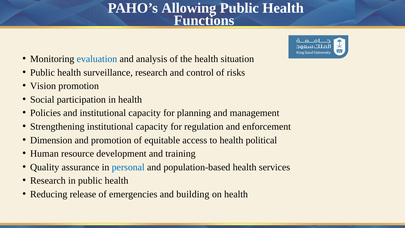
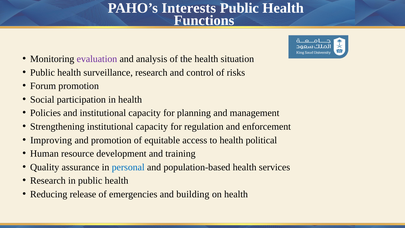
Allowing: Allowing -> Interests
evaluation colour: blue -> purple
Vision: Vision -> Forum
Dimension: Dimension -> Improving
